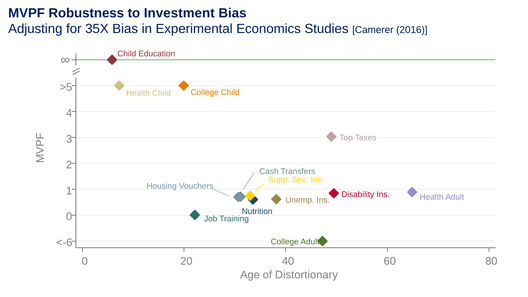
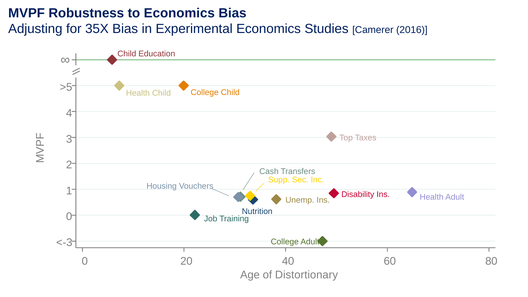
to Investment: Investment -> Economics
<-6: <-6 -> <-3
